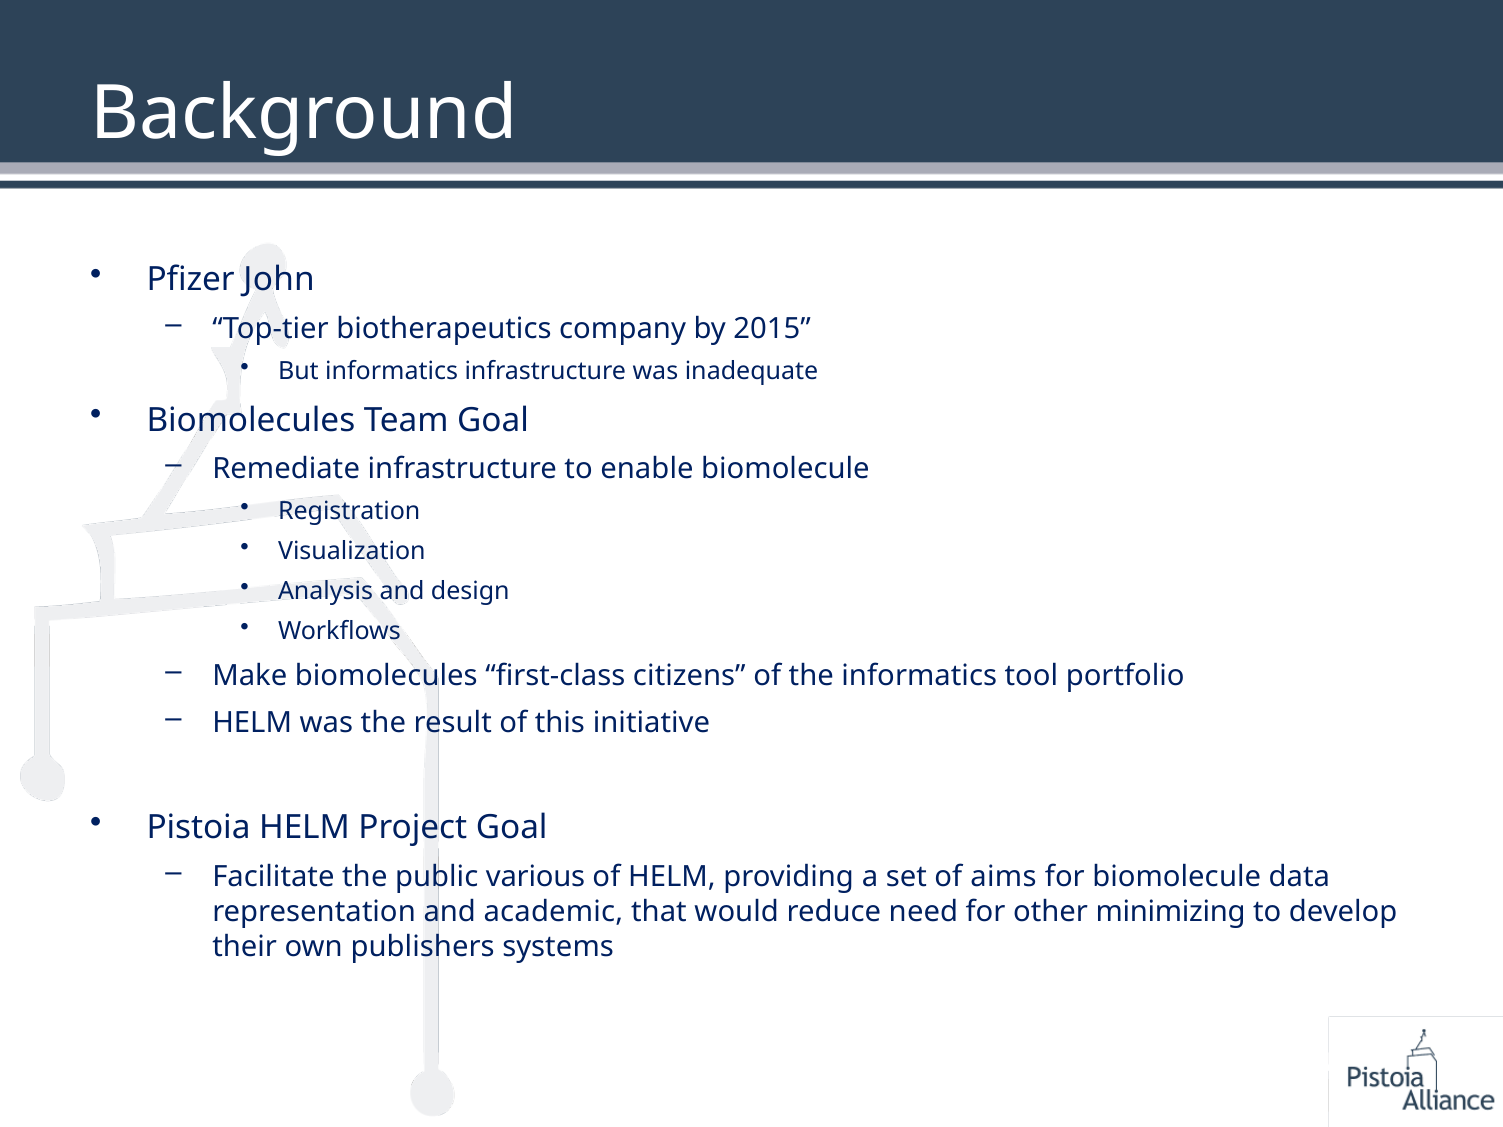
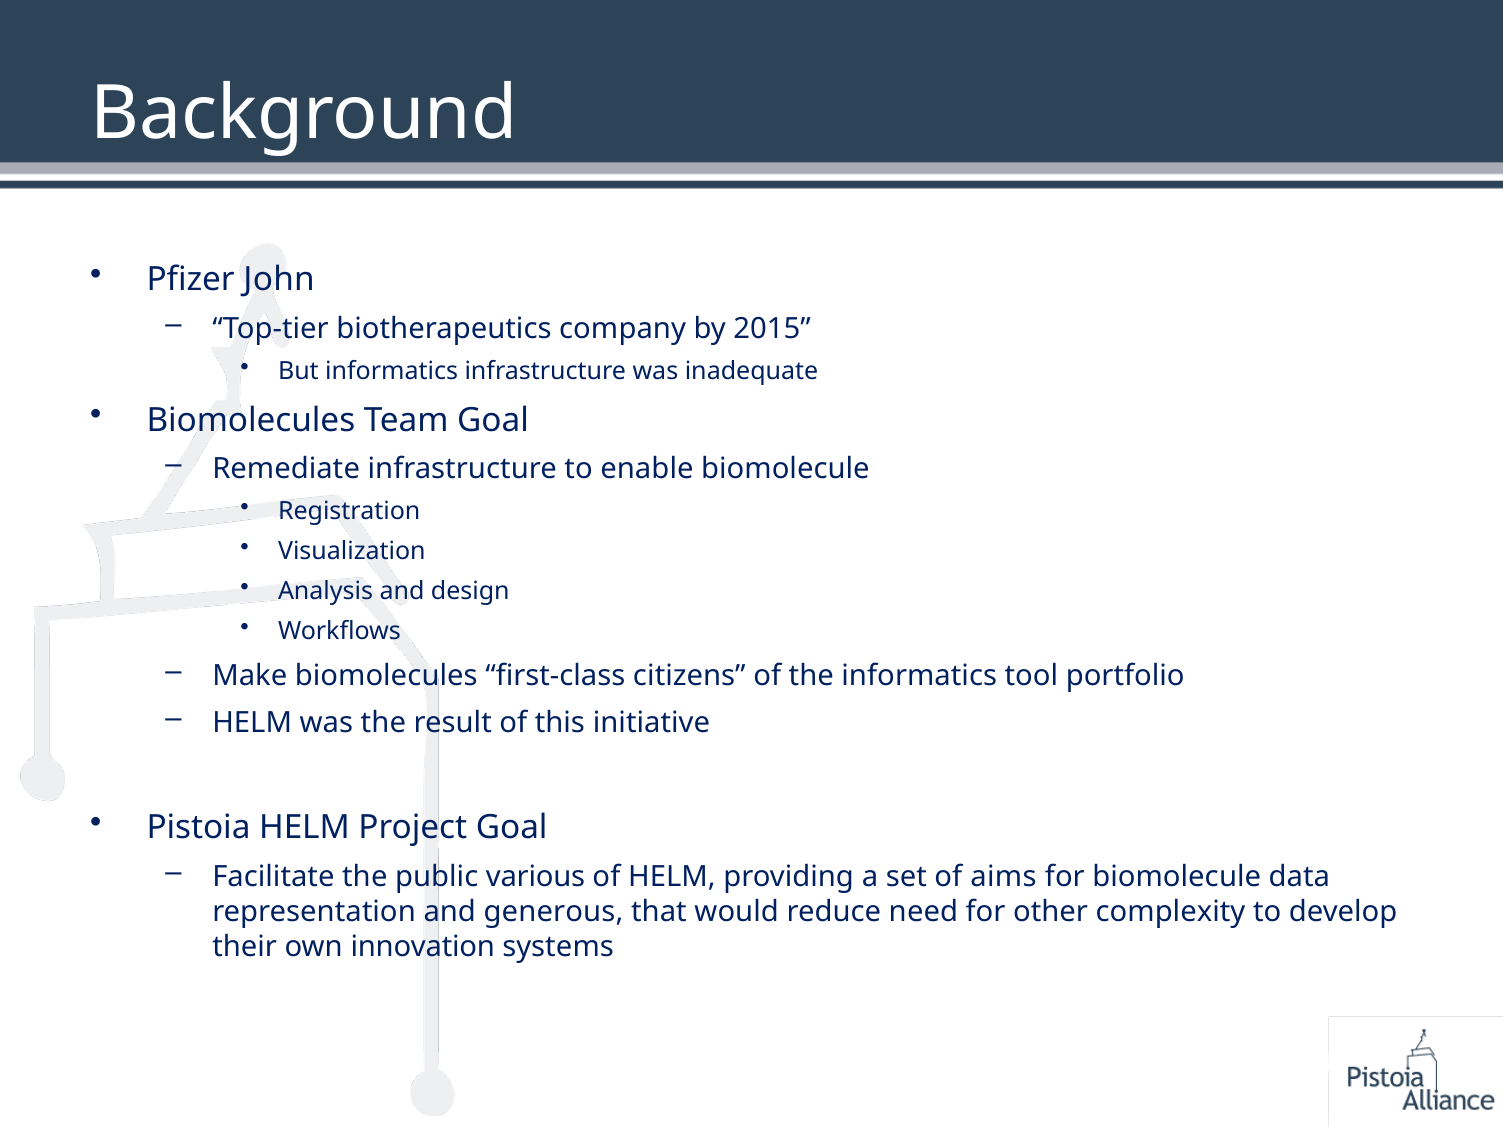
academic: academic -> generous
minimizing: minimizing -> complexity
publishers: publishers -> innovation
